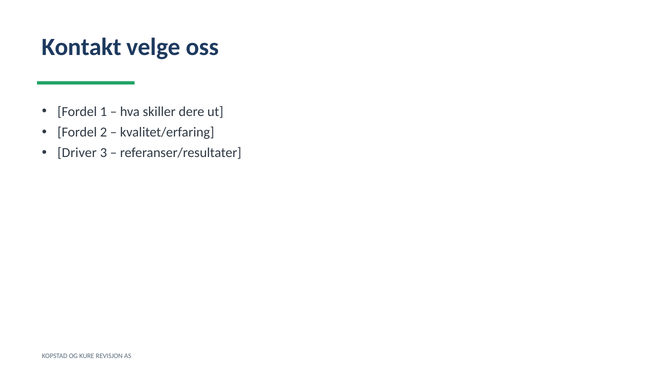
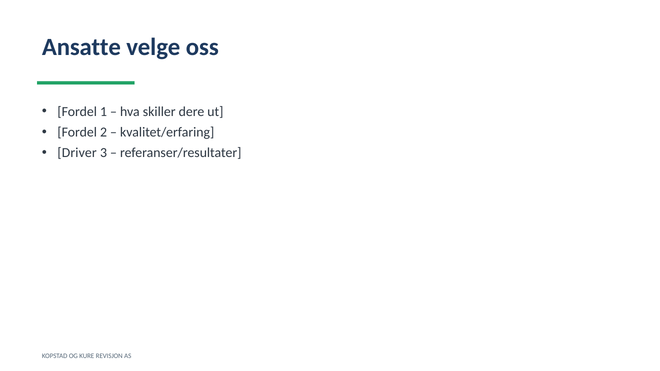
Kontakt: Kontakt -> Ansatte
